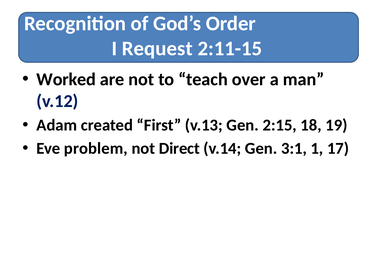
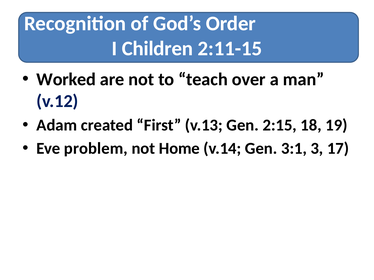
Request: Request -> Children
Direct: Direct -> Home
1: 1 -> 3
